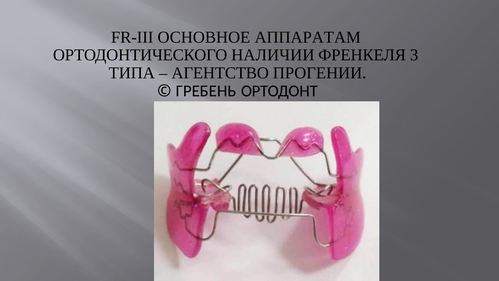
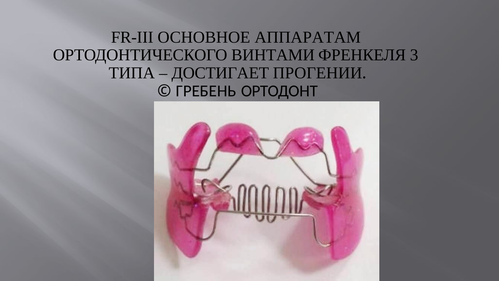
НАЛИЧИИ: НАЛИЧИИ -> ВИНТАМИ
АГЕНТСТВО: АГЕНТСТВО -> ДОСТИГАЕТ
